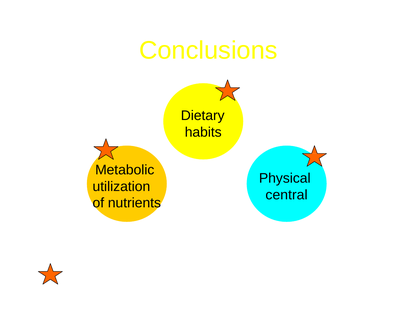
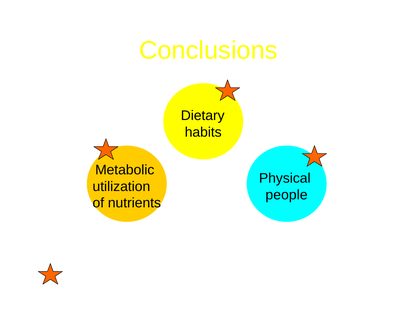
central: central -> people
